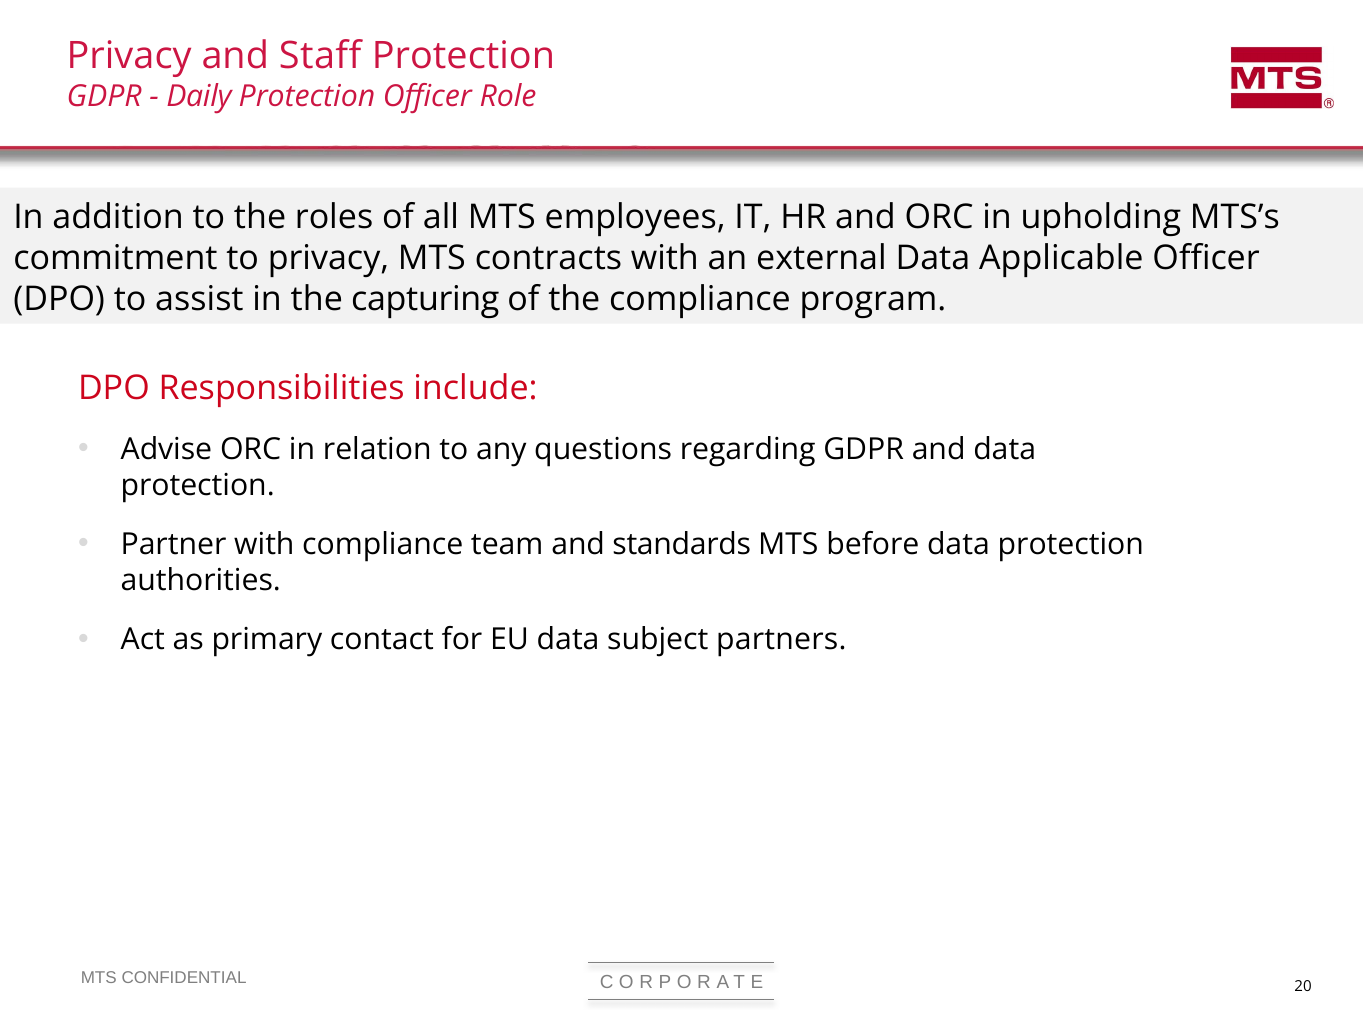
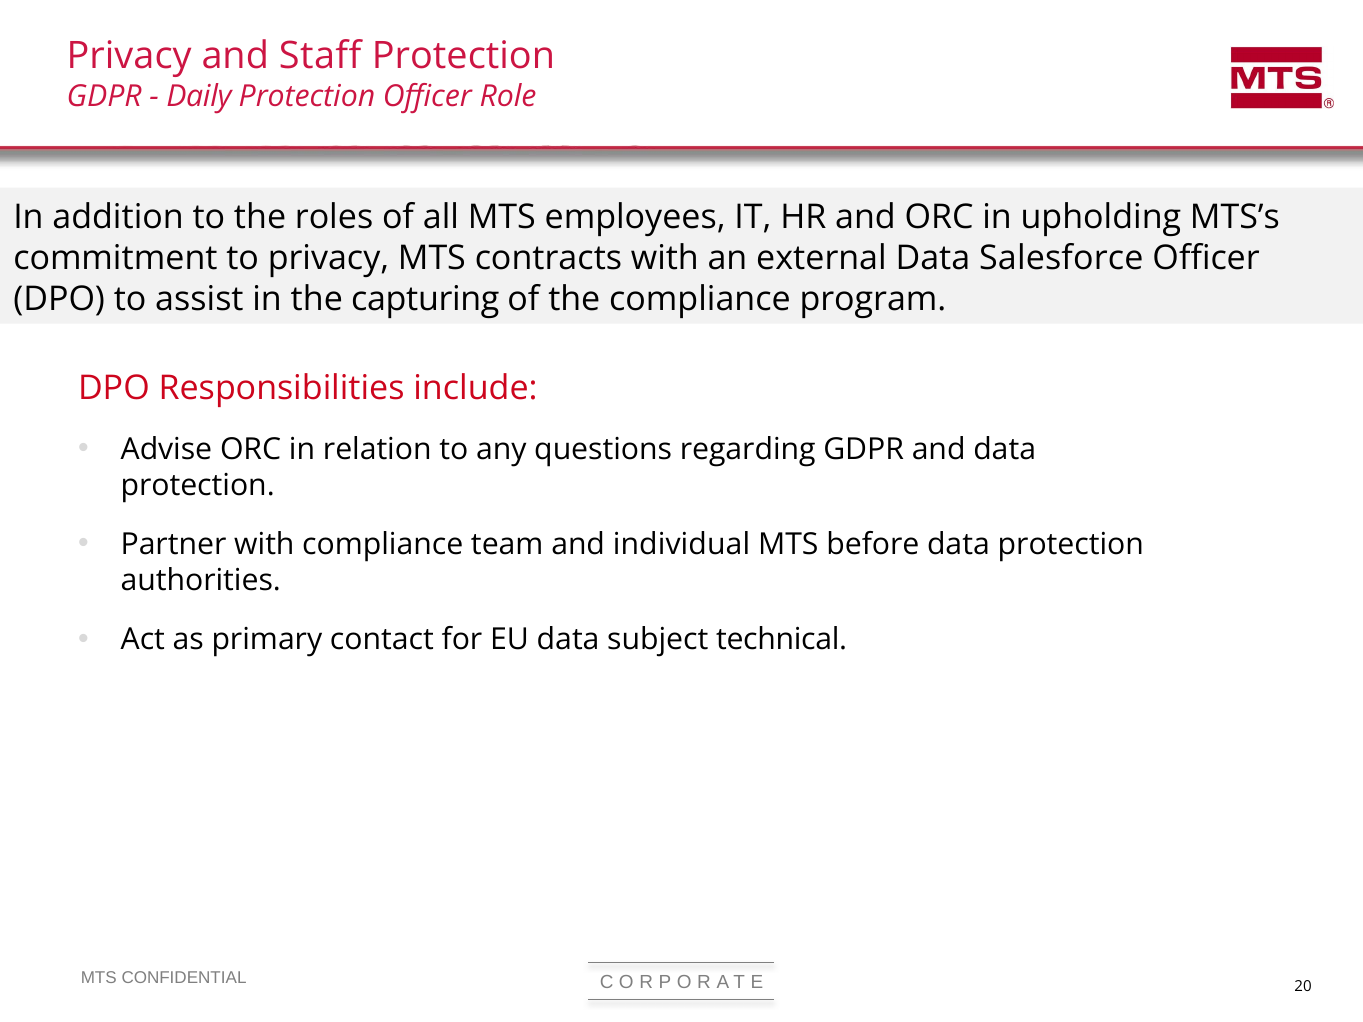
Applicable: Applicable -> Salesforce
standards: standards -> individual
partners: partners -> technical
